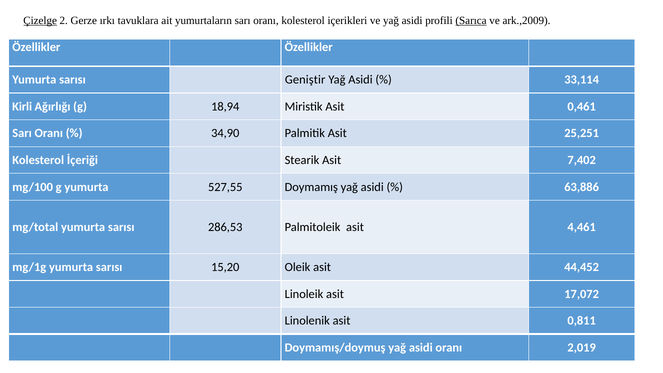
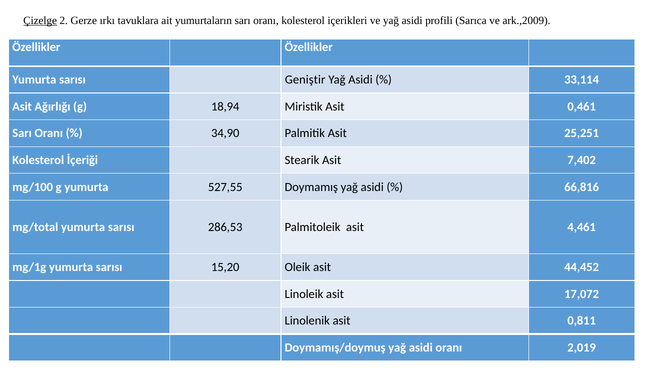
Sarıca underline: present -> none
Kirli at (22, 107): Kirli -> Asit
63,886: 63,886 -> 66,816
